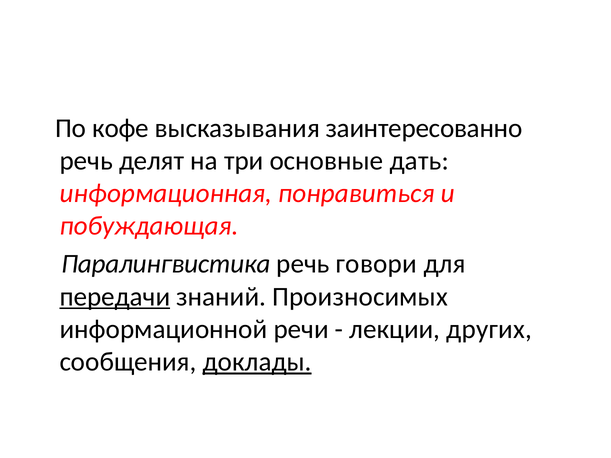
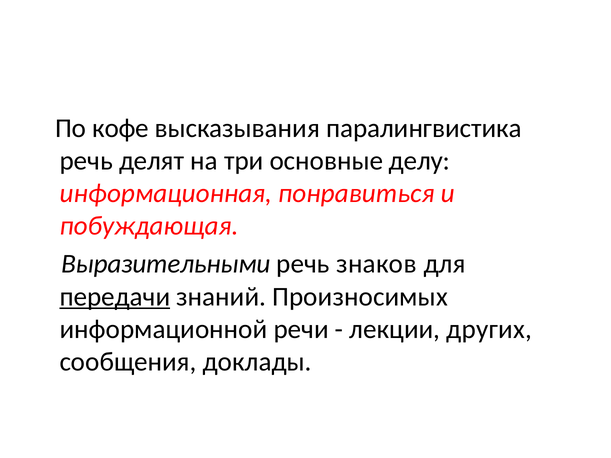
заинтересованно: заинтересованно -> паралингвистика
дать: дать -> делу
Паралингвистика: Паралингвистика -> Выразительными
говори: говори -> знаков
доклады underline: present -> none
